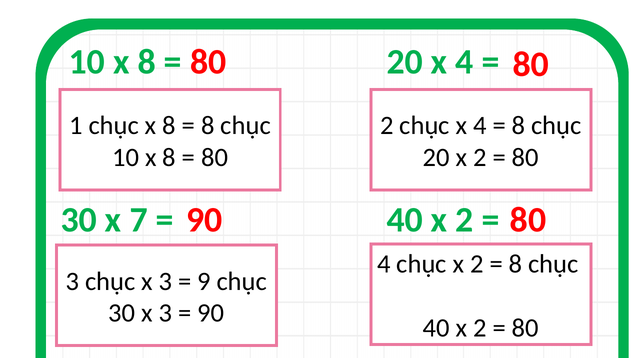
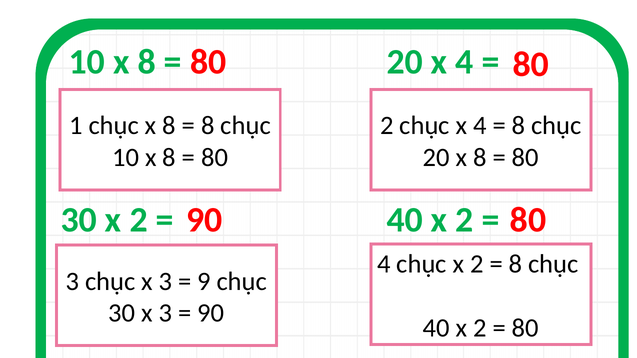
20 x 2: 2 -> 8
30 x 7: 7 -> 2
